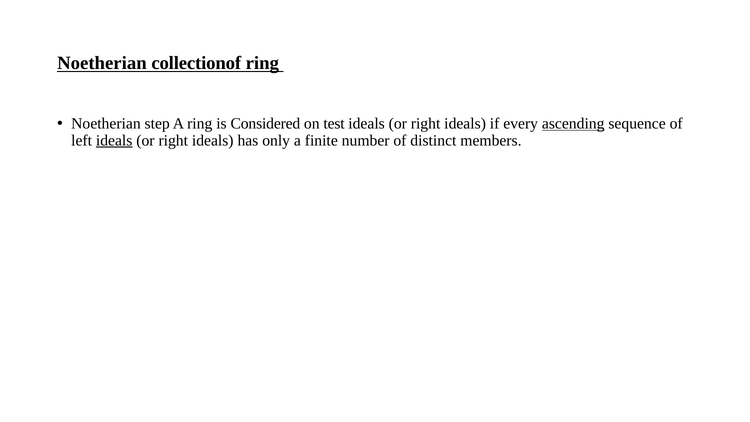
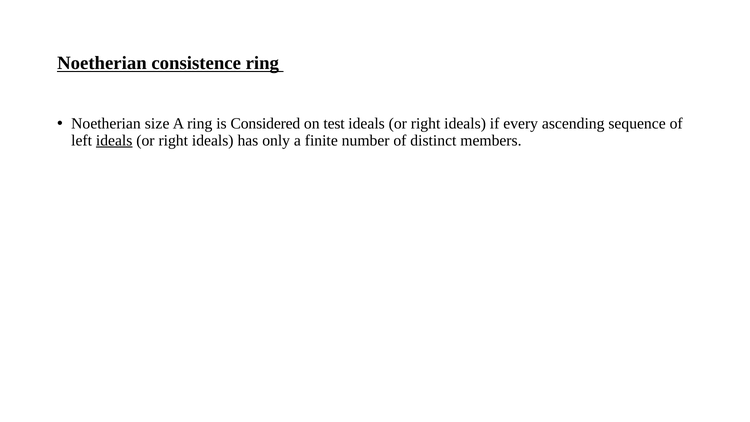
collectionof: collectionof -> consistence
step: step -> size
ascending underline: present -> none
